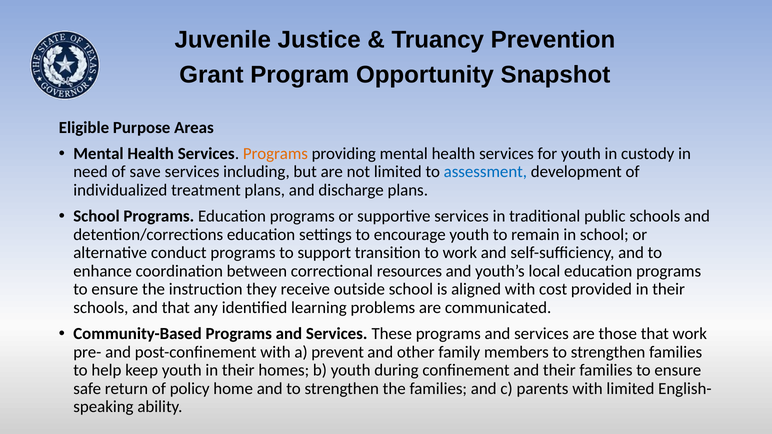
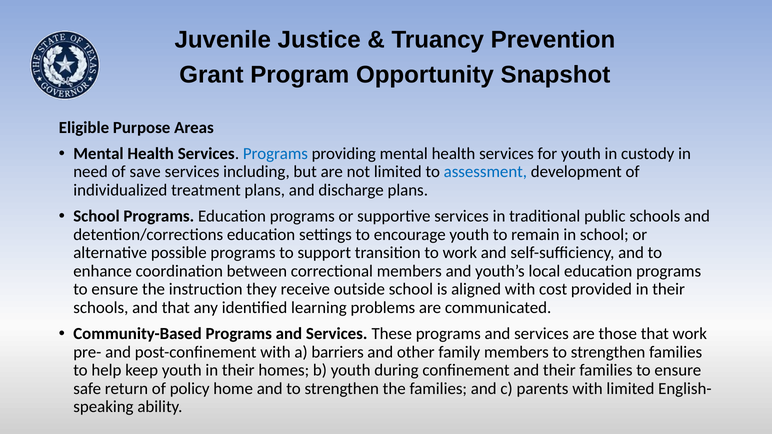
Programs at (275, 154) colour: orange -> blue
conduct: conduct -> possible
correctional resources: resources -> members
prevent: prevent -> barriers
